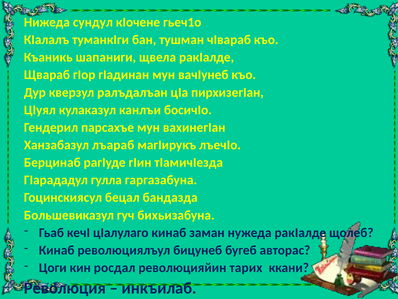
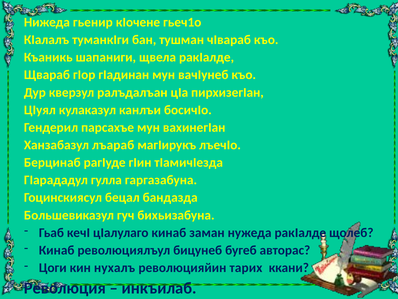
сундул: сундул -> гьенир
росдал: росдал -> нухалъ
